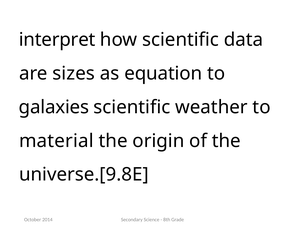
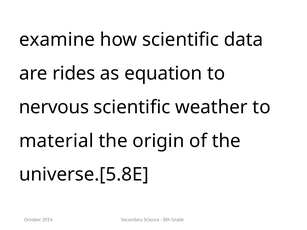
interpret: interpret -> examine
sizes: sizes -> rides
galaxies: galaxies -> nervous
universe.[9.8E: universe.[9.8E -> universe.[5.8E
